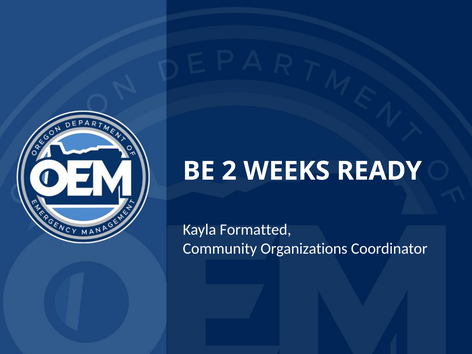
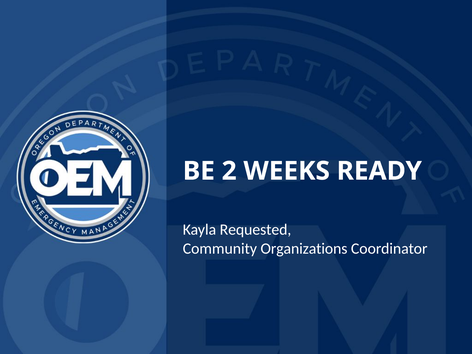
Formatted: Formatted -> Requested
